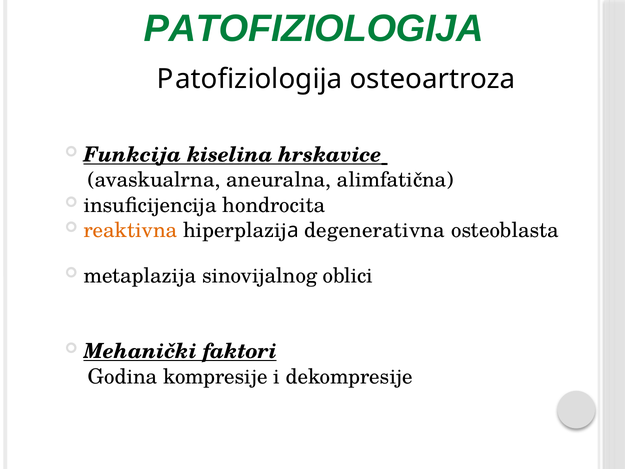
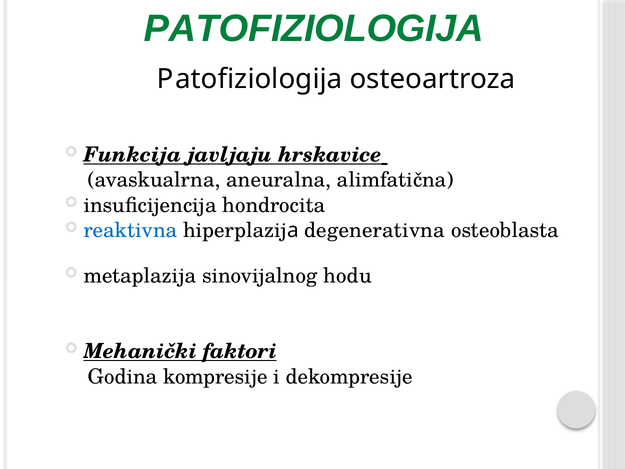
kiselina: kiselina -> javljaju
reaktivna colour: orange -> blue
oblici: oblici -> hodu
